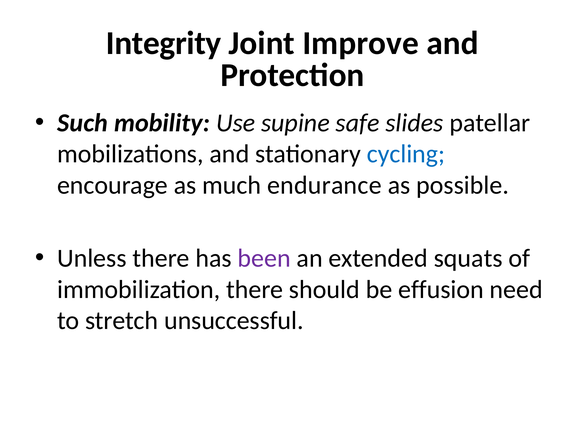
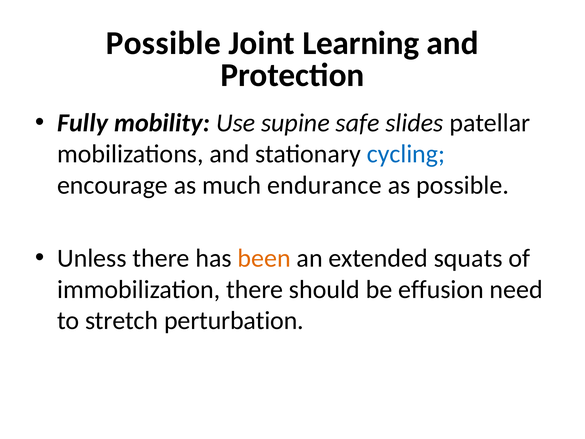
Integrity at (164, 43): Integrity -> Possible
Improve: Improve -> Learning
Such: Such -> Fully
been colour: purple -> orange
unsuccessful: unsuccessful -> perturbation
